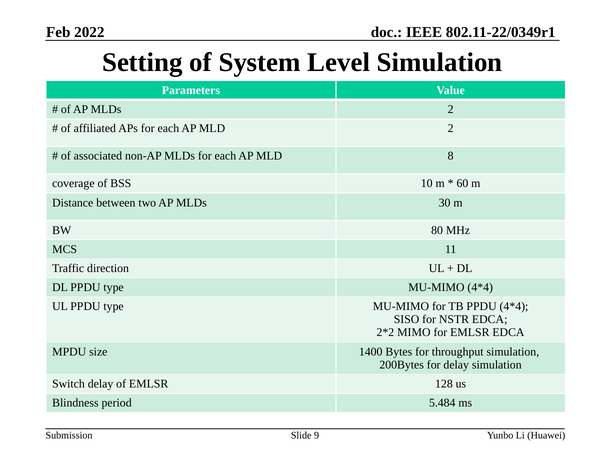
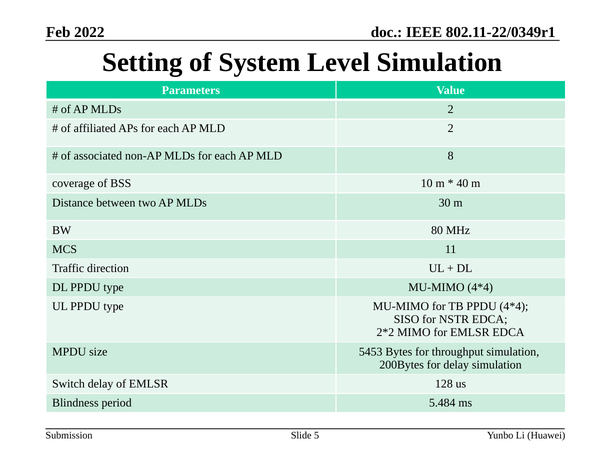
60: 60 -> 40
1400: 1400 -> 5453
9: 9 -> 5
